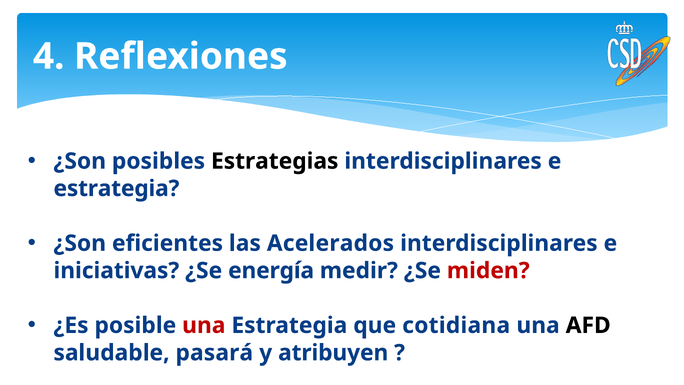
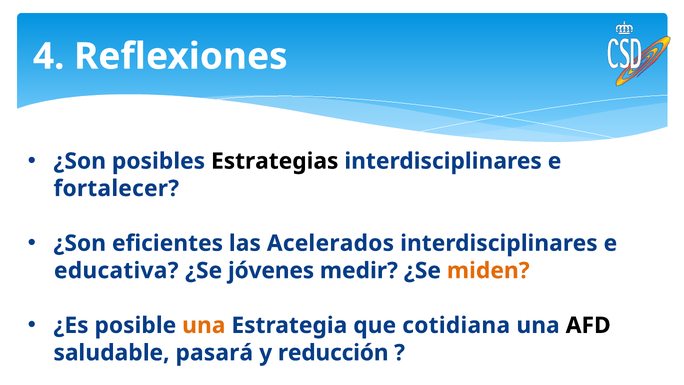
estrategia at (116, 188): estrategia -> fortalecer
iniciativas: iniciativas -> educativa
energía: energía -> jóvenes
miden colour: red -> orange
una at (204, 325) colour: red -> orange
atribuyen: atribuyen -> reducción
